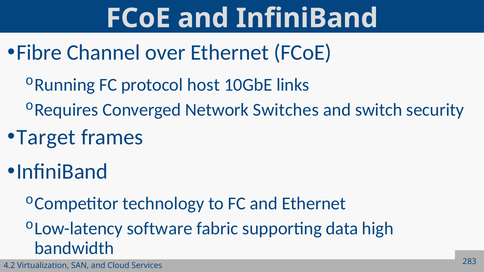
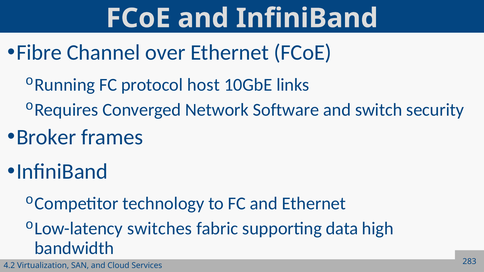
Switches: Switches -> Software
Target: Target -> Broker
software: software -> switches
